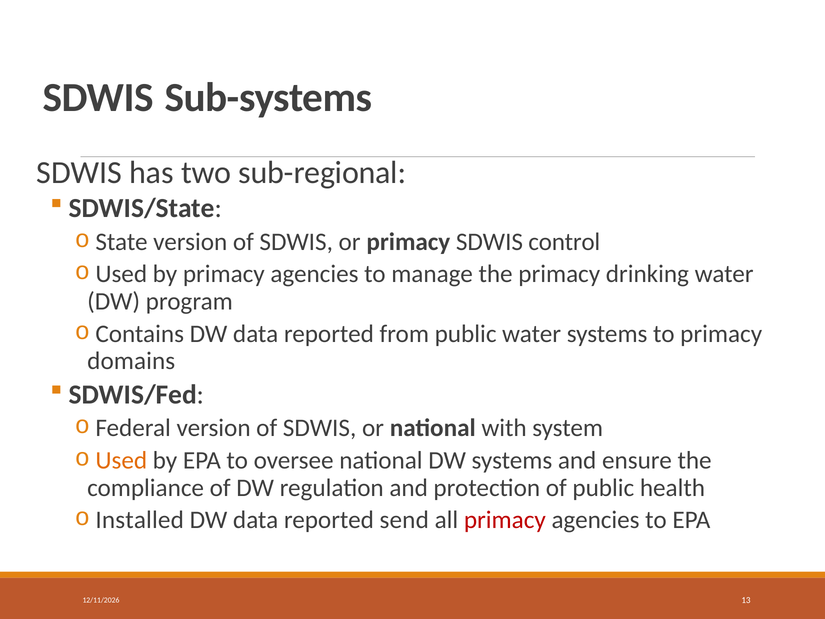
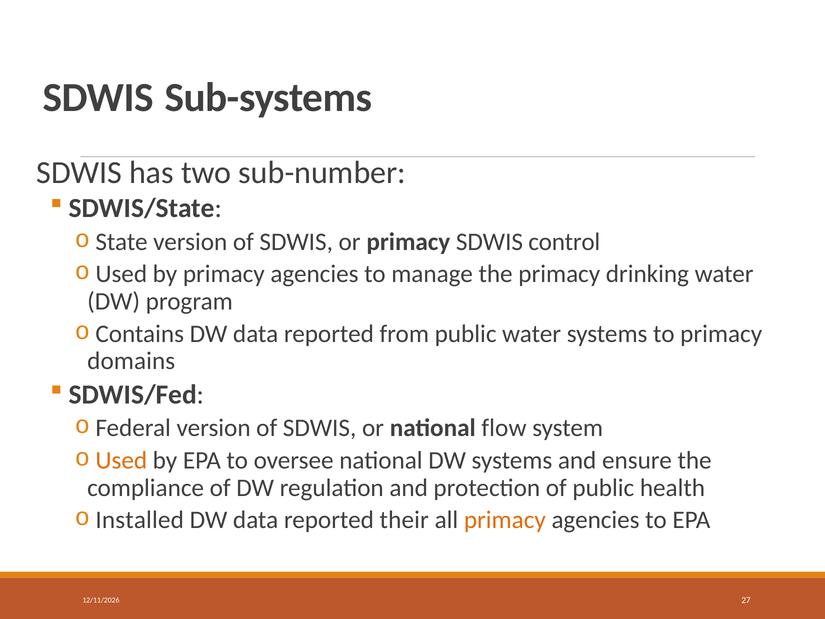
sub-regional: sub-regional -> sub-number
with: with -> flow
send: send -> their
primacy at (505, 520) colour: red -> orange
13: 13 -> 27
